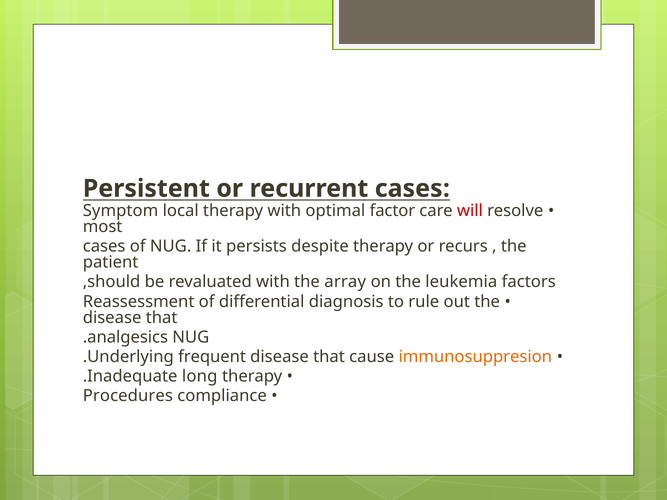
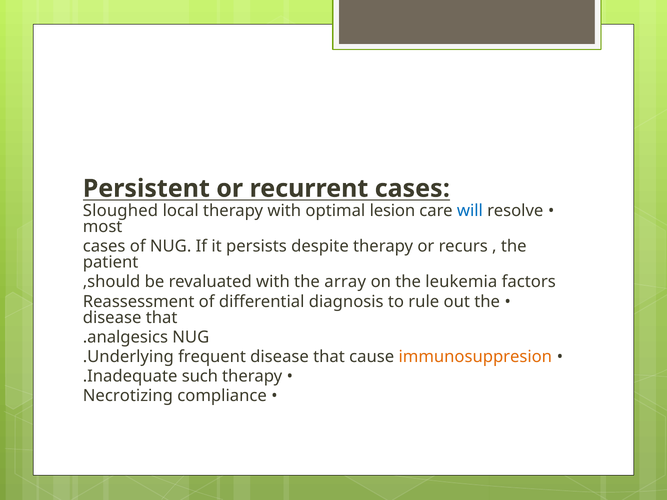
Symptom: Symptom -> Sloughed
factor: factor -> lesion
will colour: red -> blue
long: long -> such
Procedures: Procedures -> Necrotizing
